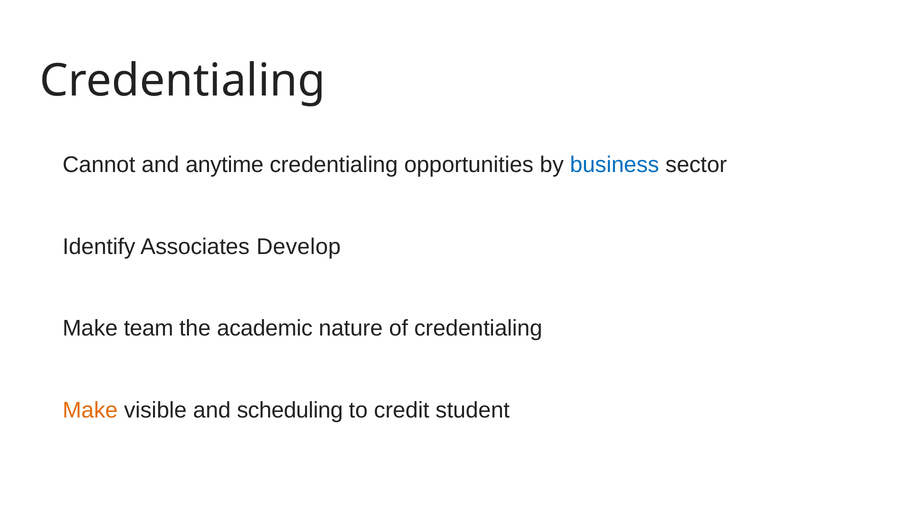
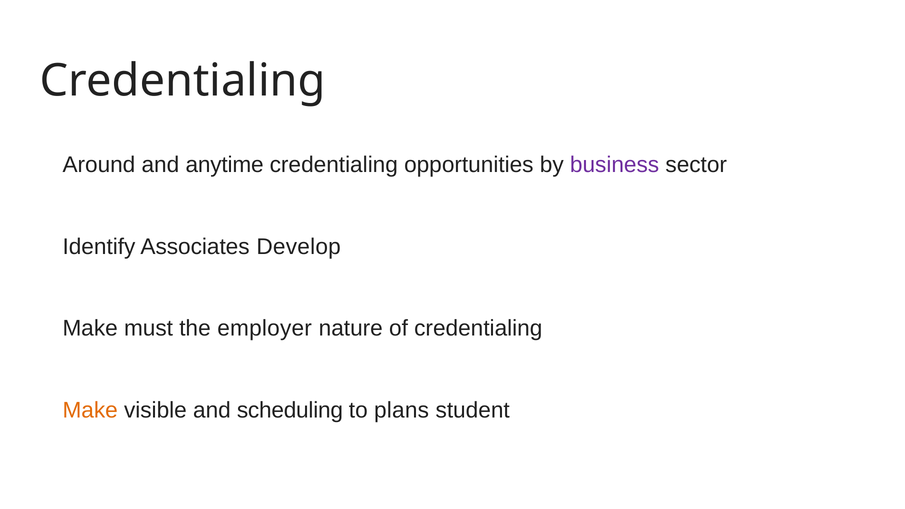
Cannot: Cannot -> Around
business colour: blue -> purple
team: team -> must
academic: academic -> employer
credit: credit -> plans
